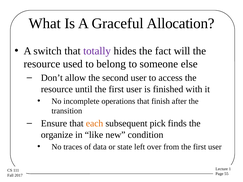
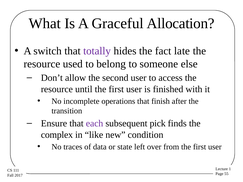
will: will -> late
each colour: orange -> purple
organize: organize -> complex
